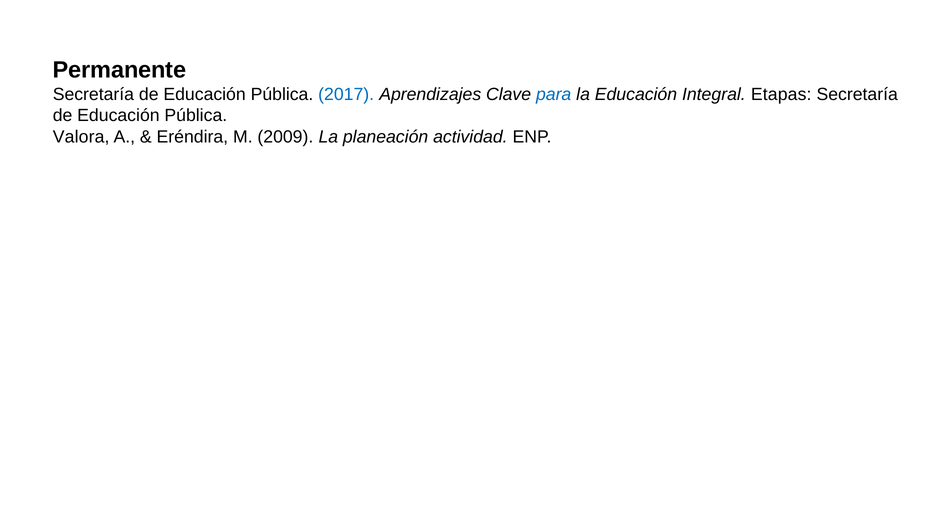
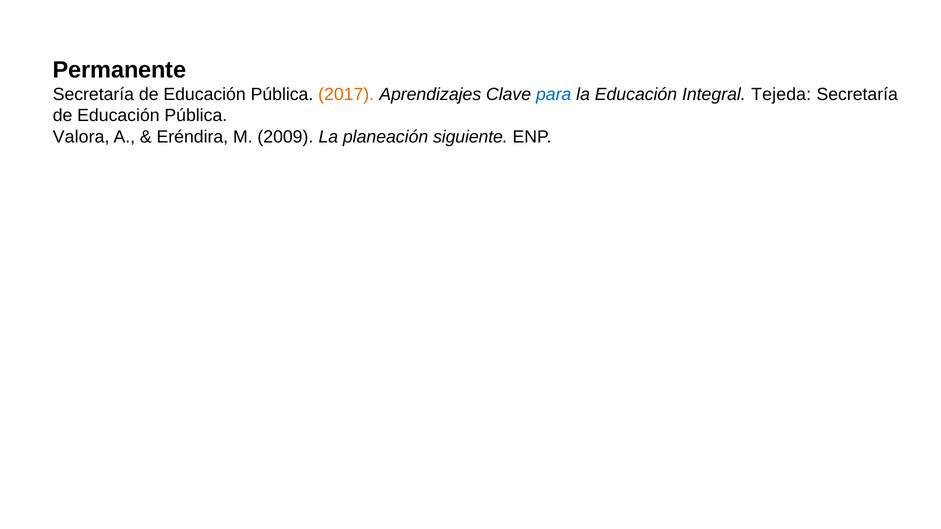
2017 colour: blue -> orange
Etapas: Etapas -> Tejeda
actividad: actividad -> siguiente
